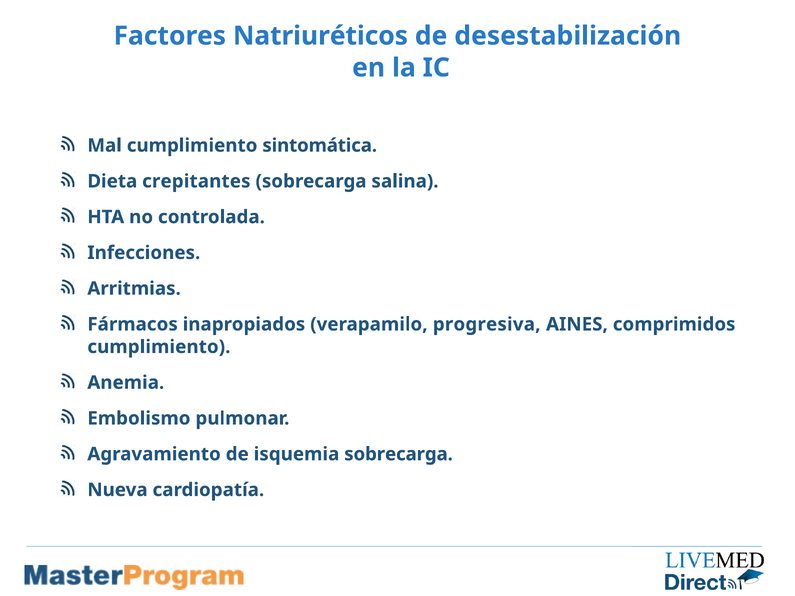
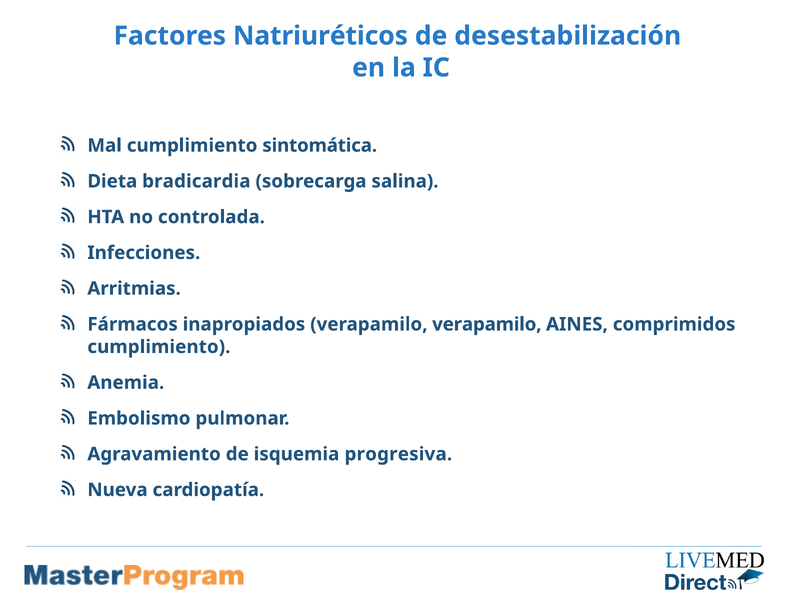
crepitantes: crepitantes -> bradicardia
verapamilo progresiva: progresiva -> verapamilo
isquemia sobrecarga: sobrecarga -> progresiva
